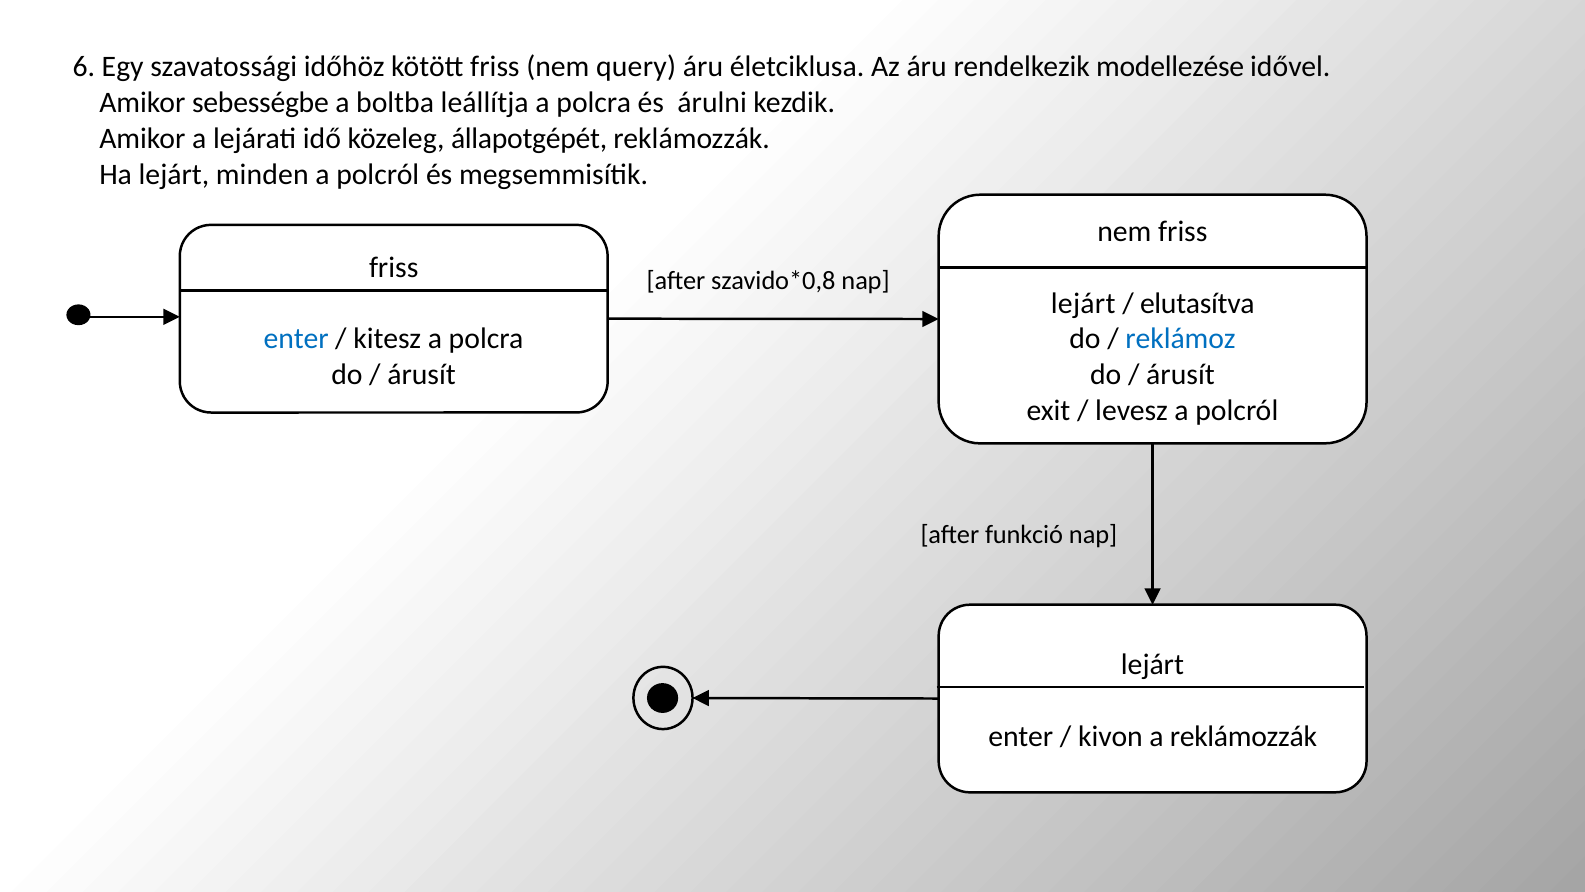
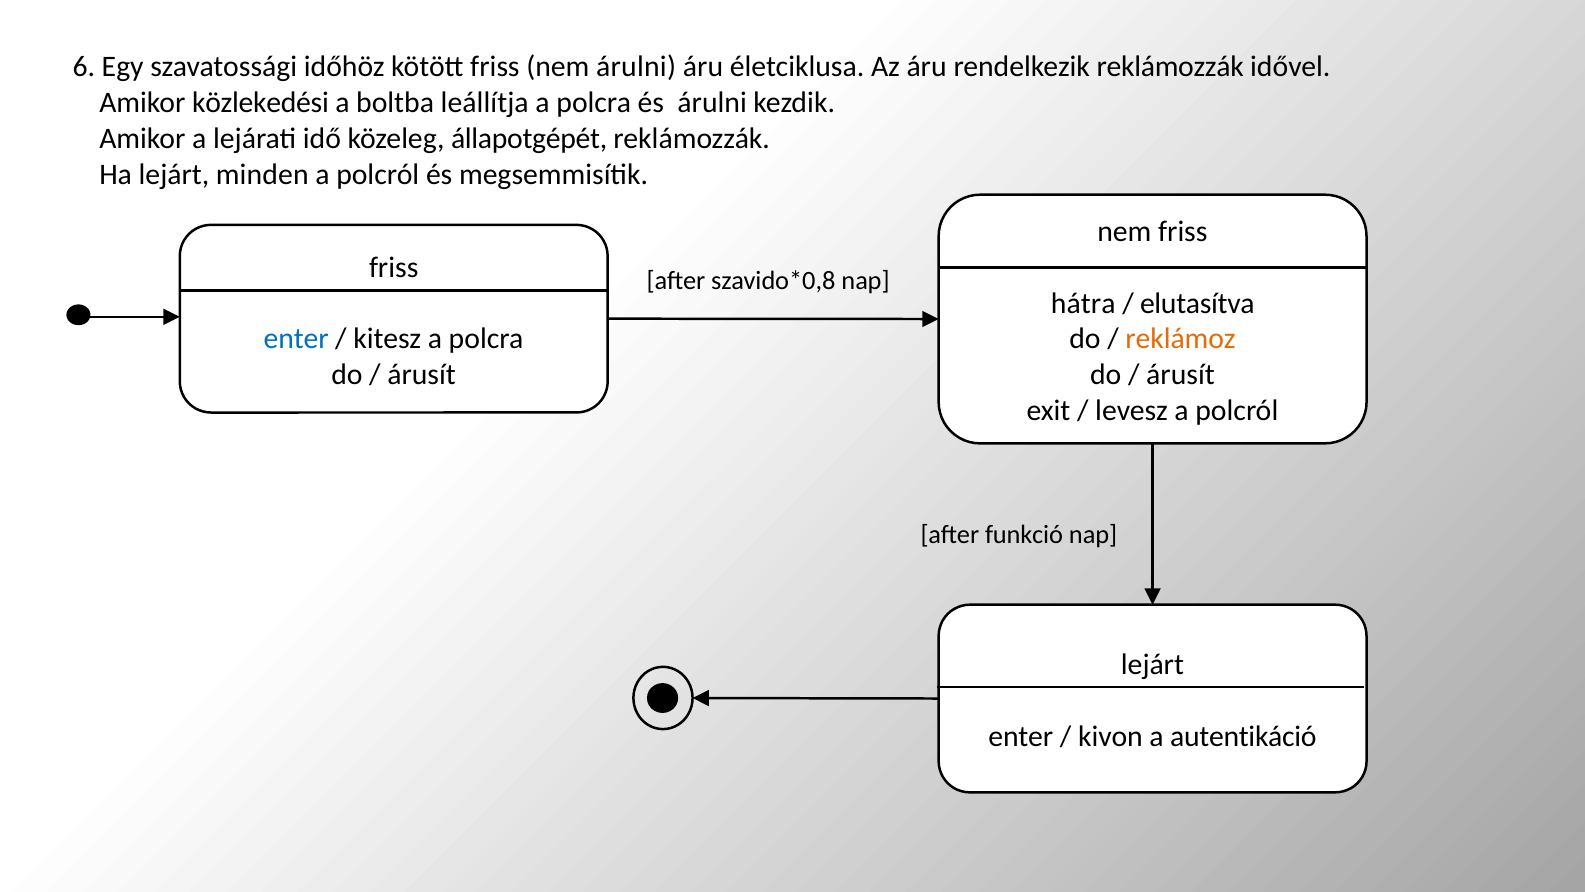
nem query: query -> árulni
rendelkezik modellezése: modellezése -> reklámozzák
sebességbe: sebességbe -> közlekedési
lejárt at (1083, 303): lejárt -> hátra
reklámoz colour: blue -> orange
a reklámozzák: reklámozzák -> autentikáció
